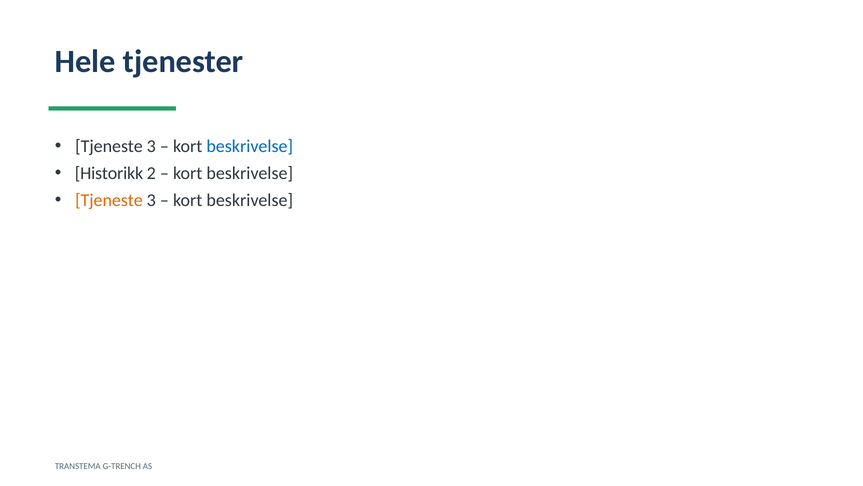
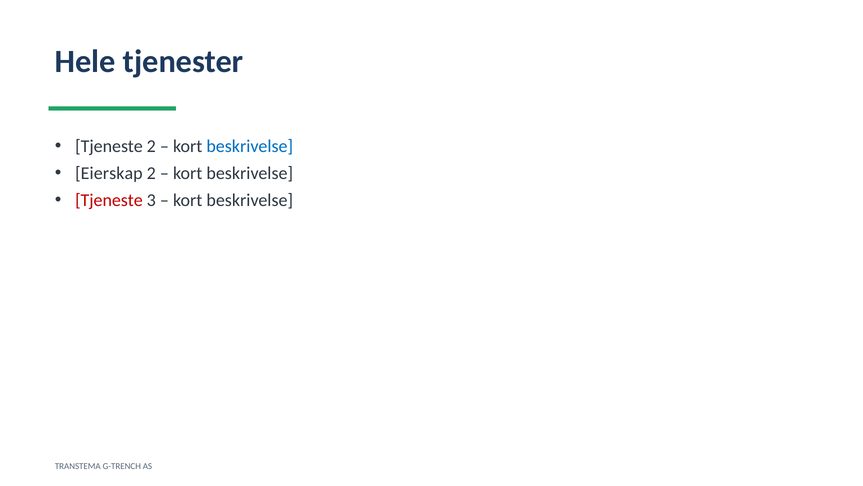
3 at (151, 146): 3 -> 2
Historikk: Historikk -> Eierskap
Tjeneste at (109, 200) colour: orange -> red
